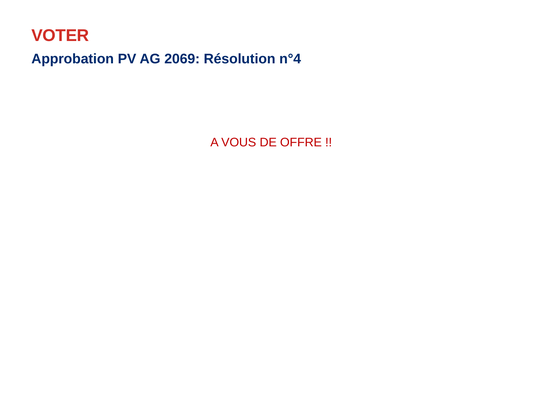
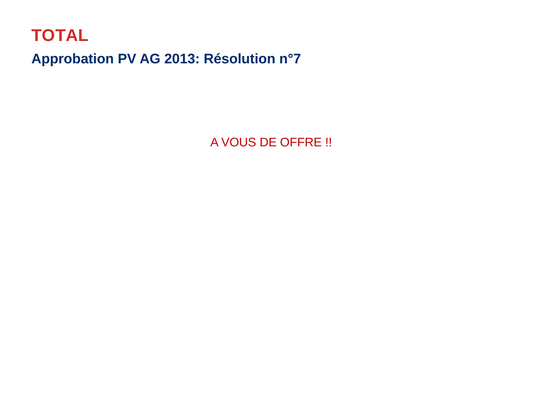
VOTER: VOTER -> TOTAL
2069: 2069 -> 2013
n°4: n°4 -> n°7
